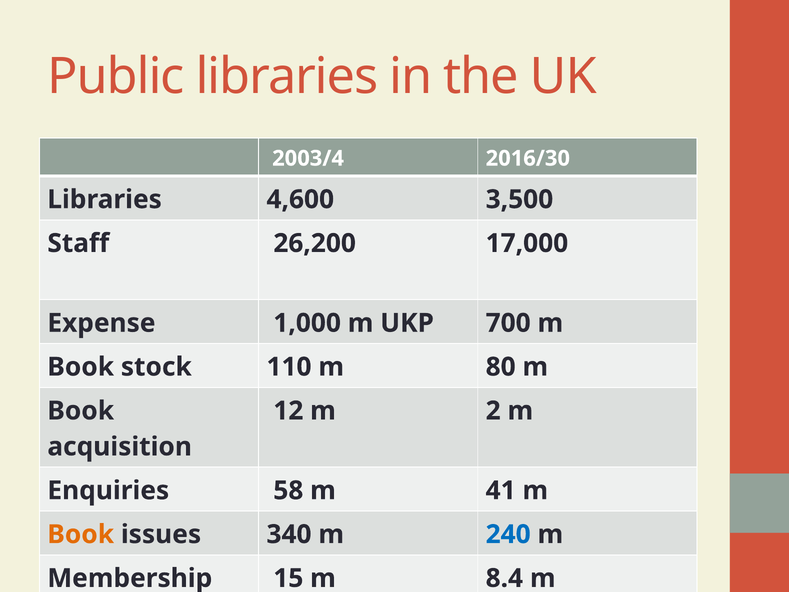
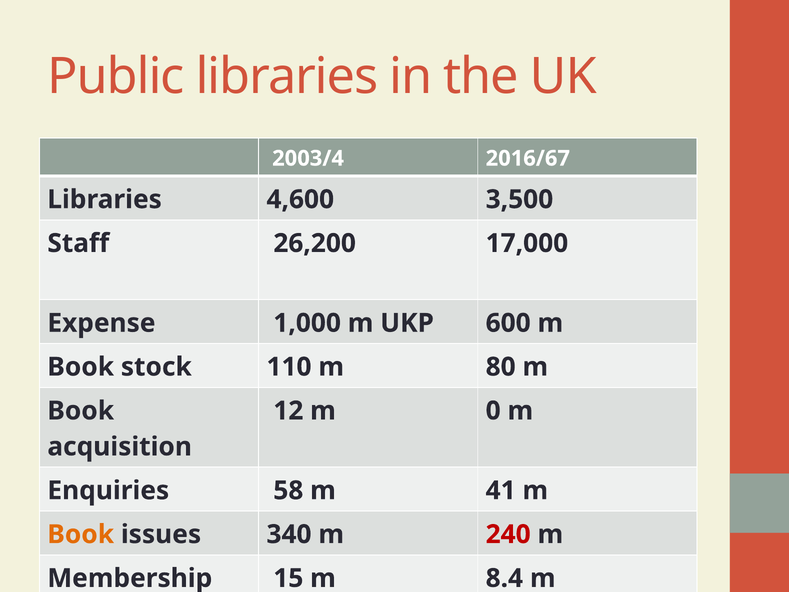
2016/30: 2016/30 -> 2016/67
700: 700 -> 600
2: 2 -> 0
240 colour: blue -> red
